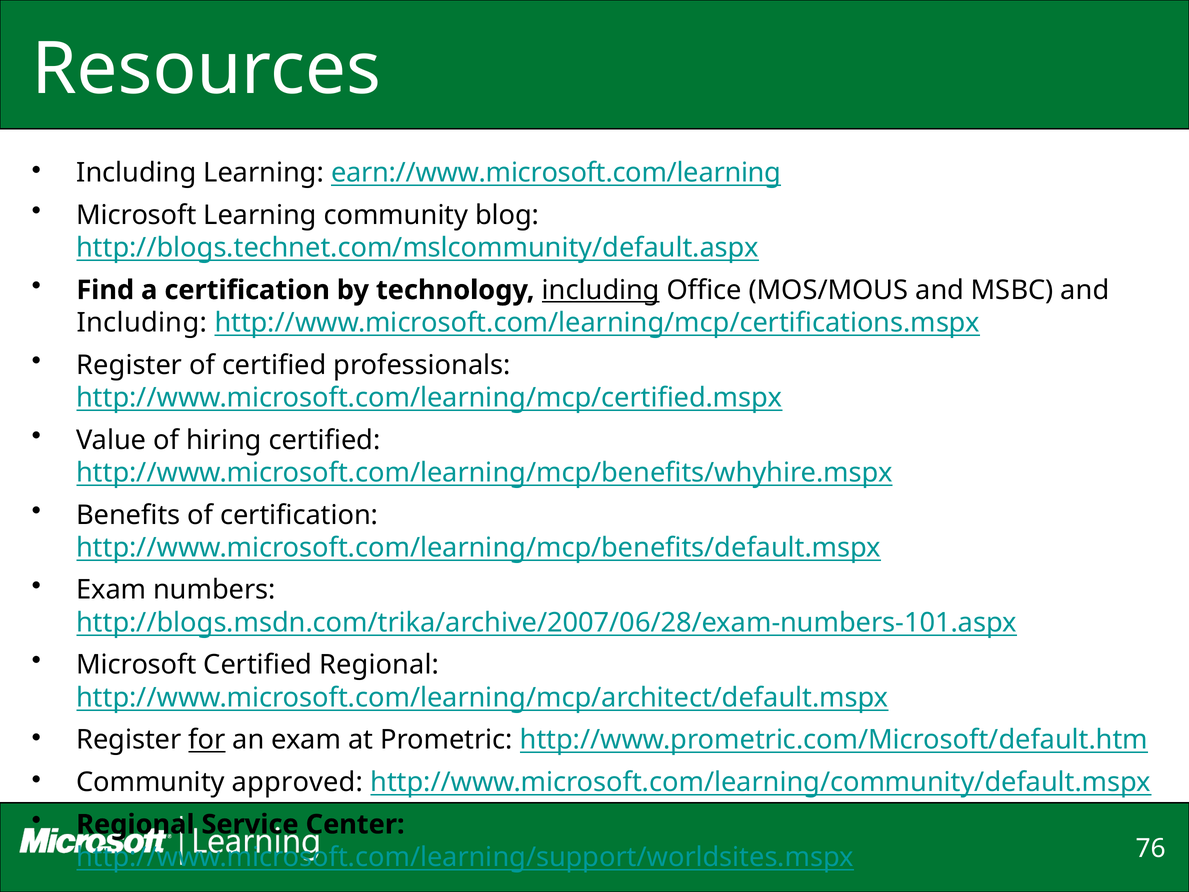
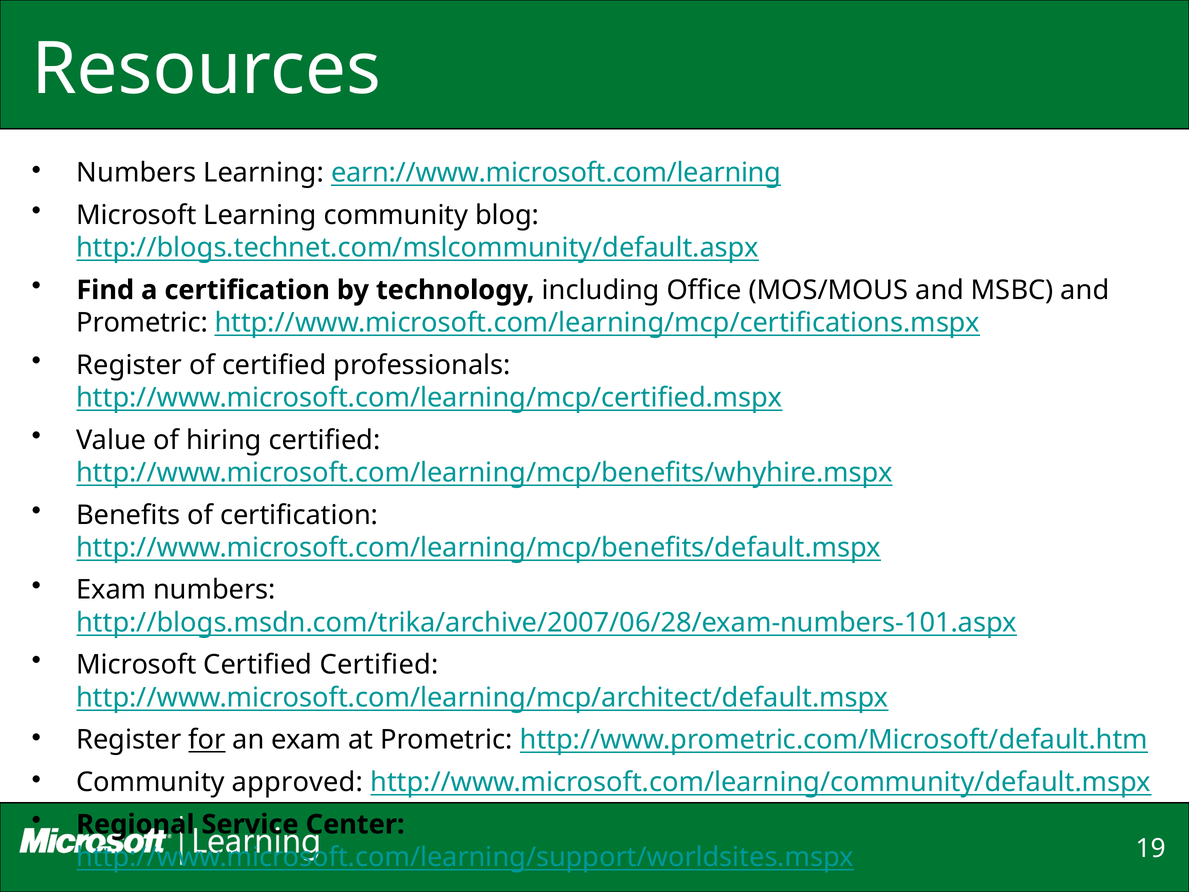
Including at (136, 173): Including -> Numbers
including at (601, 290) underline: present -> none
Including at (142, 323): Including -> Prometric
Certified Regional: Regional -> Certified
76: 76 -> 19
